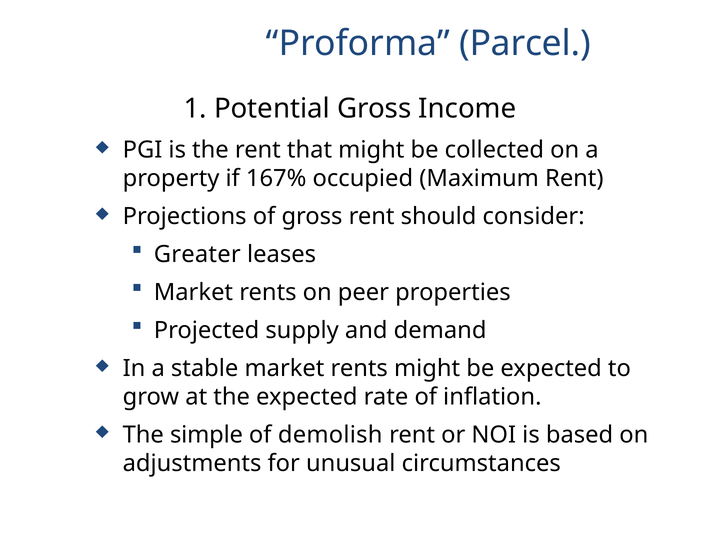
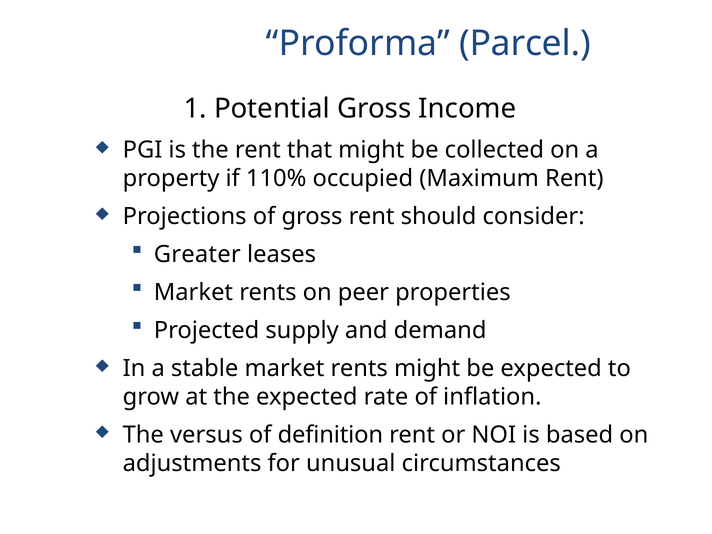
167%: 167% -> 110%
simple: simple -> versus
demolish: demolish -> definition
